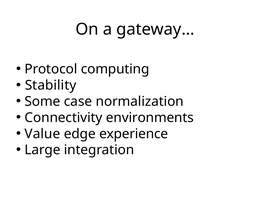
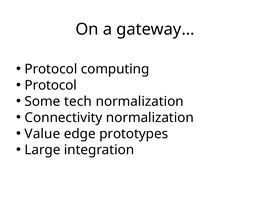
Stability at (51, 85): Stability -> Protocol
case: case -> tech
Connectivity environments: environments -> normalization
experience: experience -> prototypes
